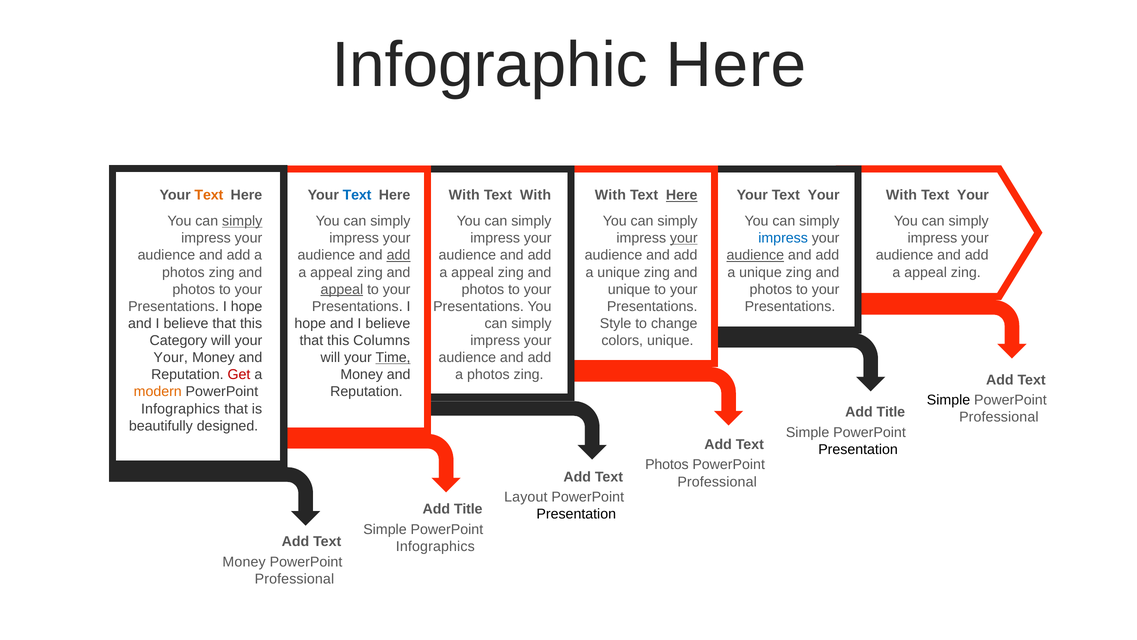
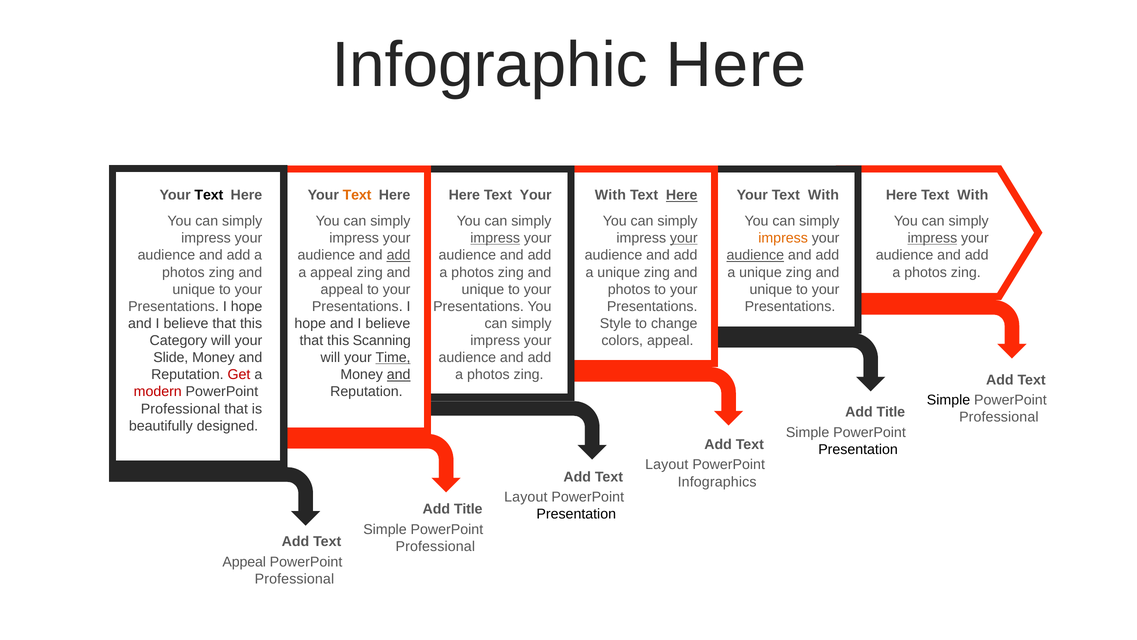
Text at (209, 195) colour: orange -> black
Text at (357, 195) colour: blue -> orange
With at (464, 195): With -> Here
Text With: With -> Your
Your Text Your: Your -> With
With at (901, 195): With -> Here
Your at (973, 195): Your -> With
simply at (242, 221) underline: present -> none
impress at (495, 238) underline: none -> present
impress at (783, 238) colour: blue -> orange
impress at (932, 238) underline: none -> present
appeal at (473, 272): appeal -> photos
appeal at (926, 272): appeal -> photos
photos at (194, 289): photos -> unique
appeal at (342, 289) underline: present -> none
photos at (483, 289): photos -> unique
unique at (629, 289): unique -> photos
photos at (771, 289): photos -> unique
Columns: Columns -> Scanning
colors unique: unique -> appeal
Your at (171, 357): Your -> Slide
and at (399, 374) underline: none -> present
modern colour: orange -> red
Infographics at (180, 409): Infographics -> Professional
Photos at (667, 464): Photos -> Layout
Professional at (717, 482): Professional -> Infographics
Infographics at (435, 546): Infographics -> Professional
Money at (244, 561): Money -> Appeal
